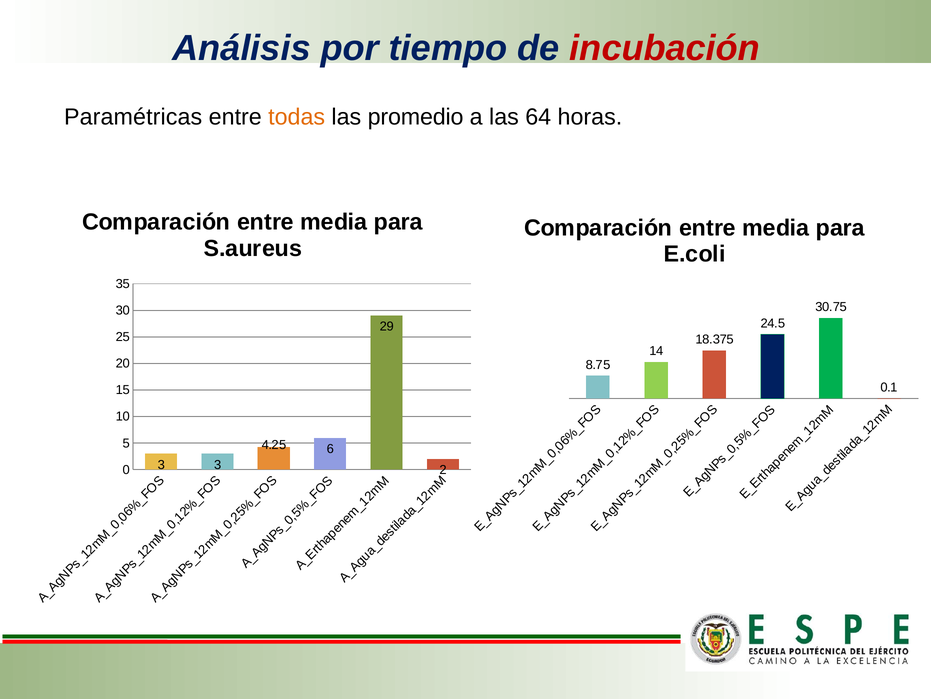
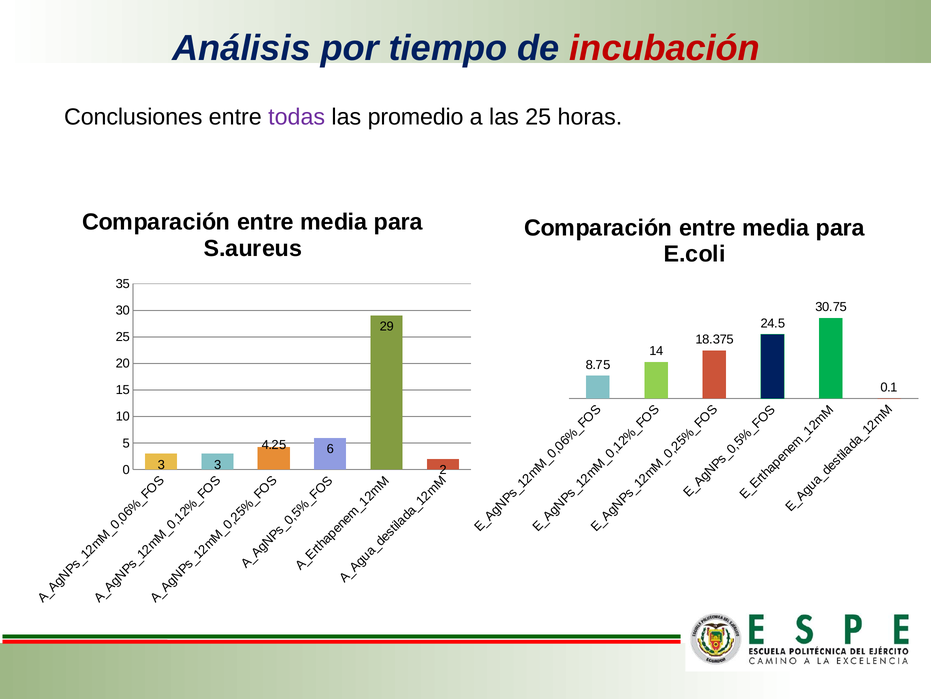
Paramétricas: Paramétricas -> Conclusiones
todas colour: orange -> purple
las 64: 64 -> 25
